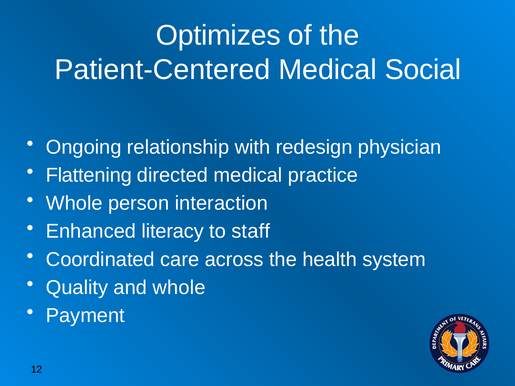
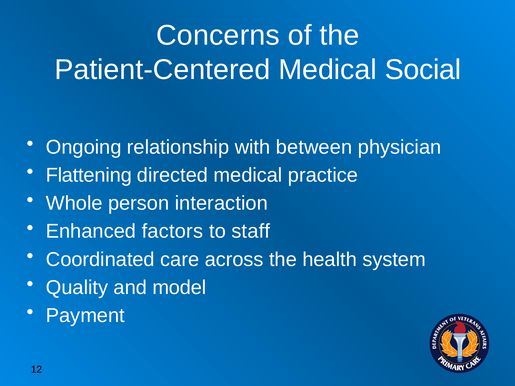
Optimizes: Optimizes -> Concerns
redesign: redesign -> between
literacy: literacy -> factors
and whole: whole -> model
